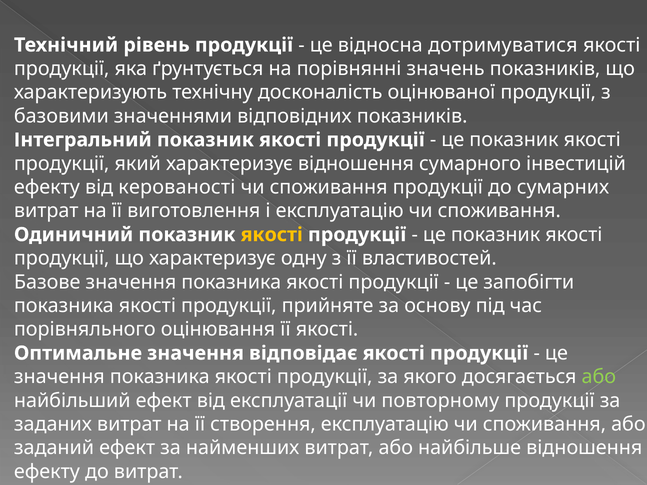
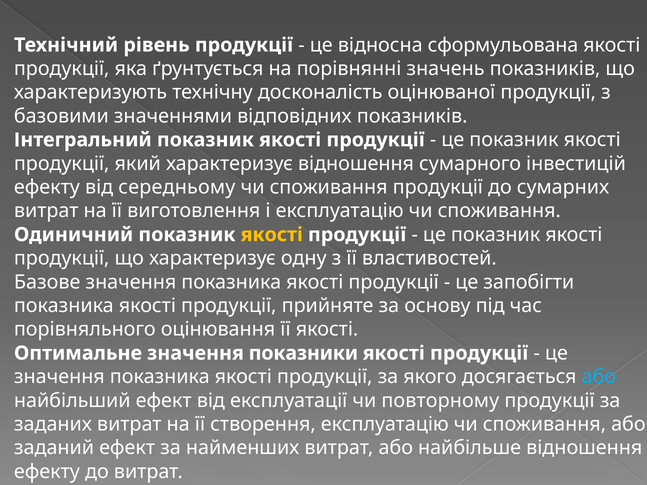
дотримуватися: дотримуватися -> сформульована
керованості: керованості -> середньому
відповідає: відповідає -> показники
або at (599, 377) colour: light green -> light blue
